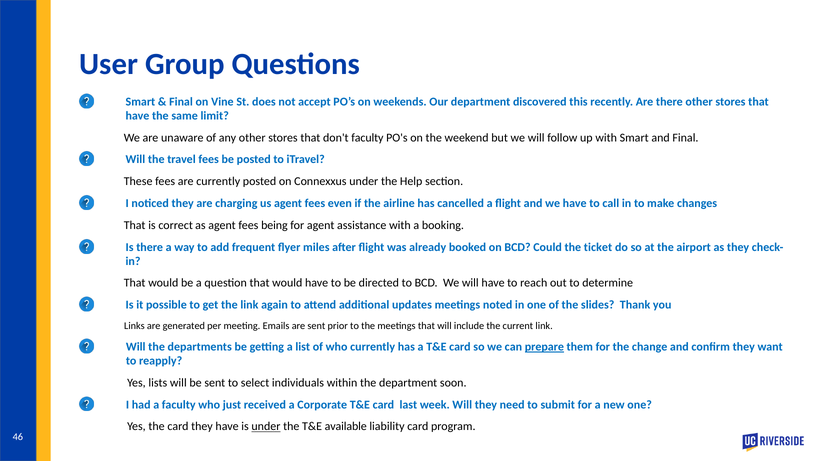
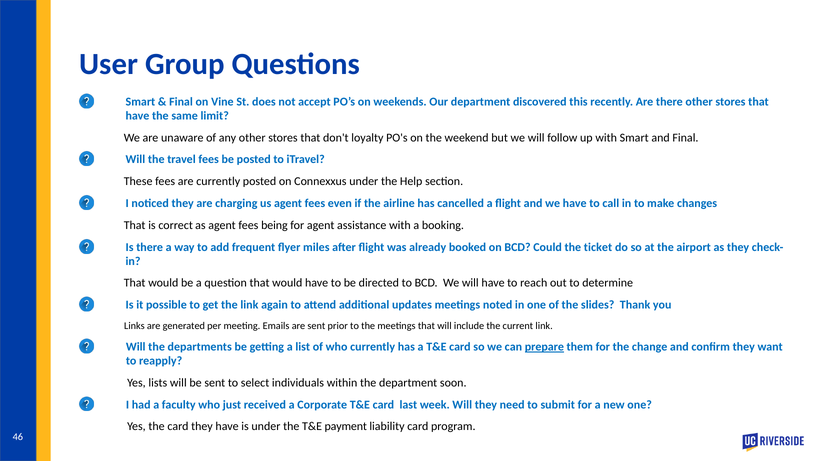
don't faculty: faculty -> loyalty
under at (266, 427) underline: present -> none
available: available -> payment
